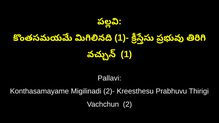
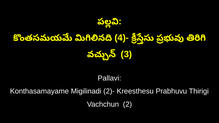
1)-: 1)- -> 4)-
1: 1 -> 3
